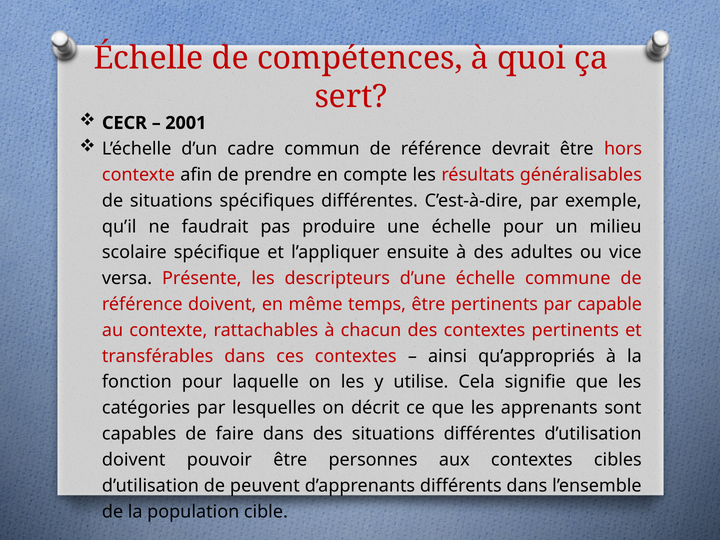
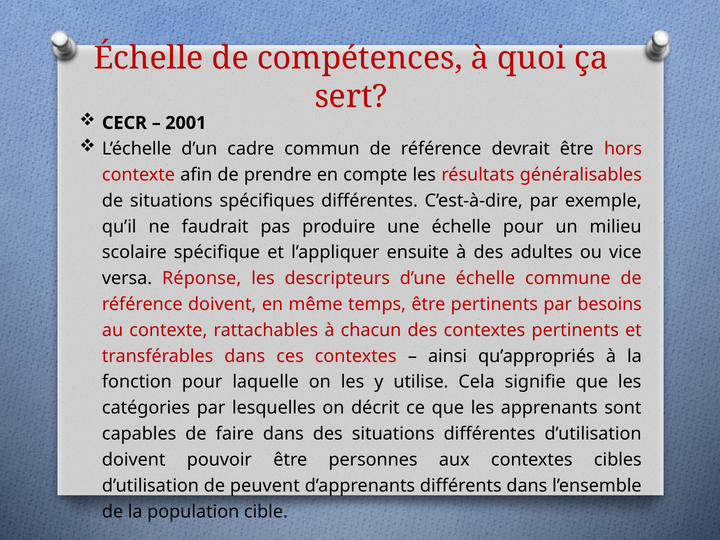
Présente: Présente -> Réponse
capable: capable -> besoins
